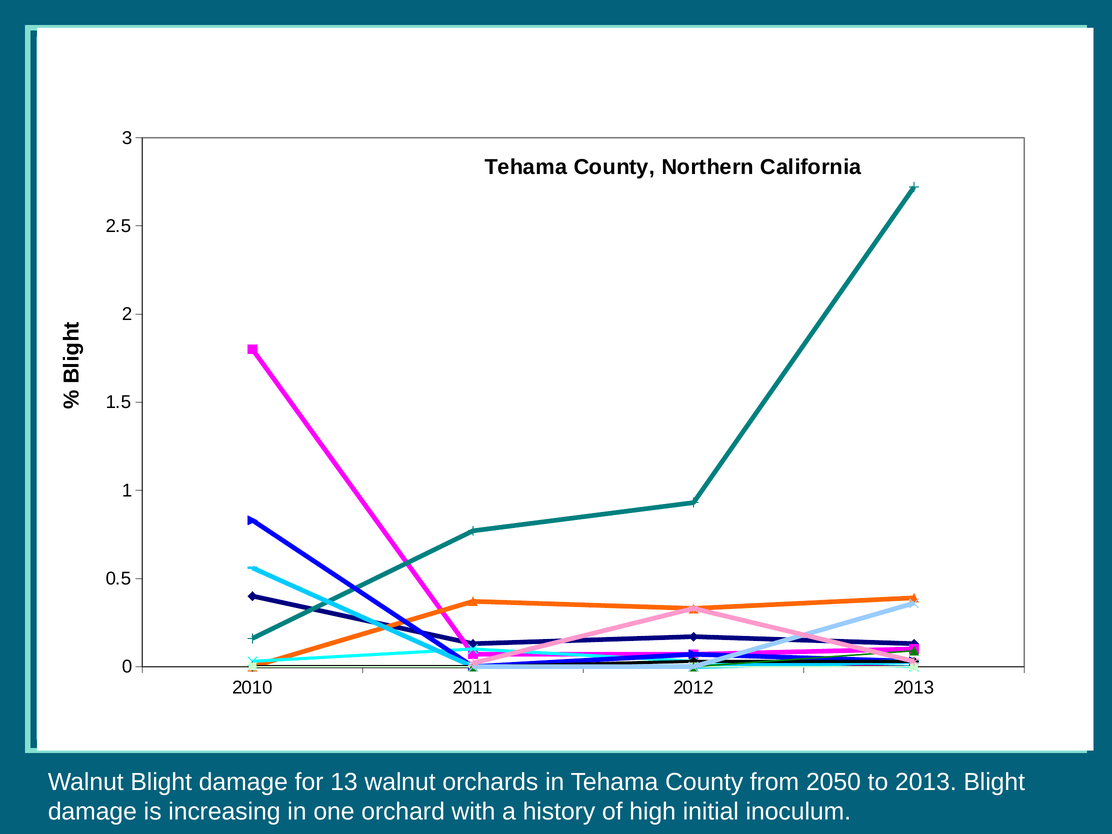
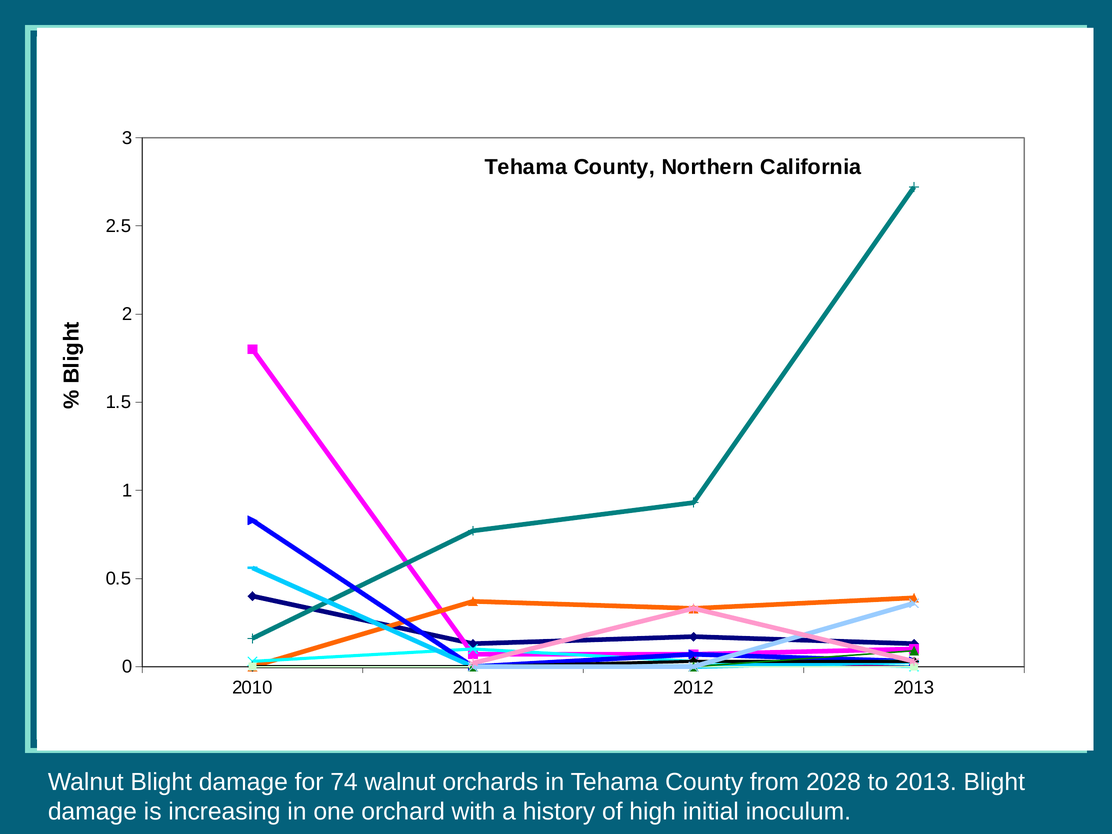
13: 13 -> 74
2050: 2050 -> 2028
